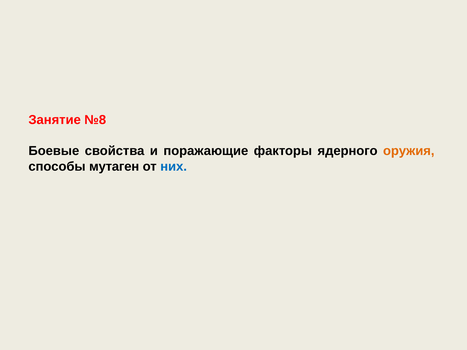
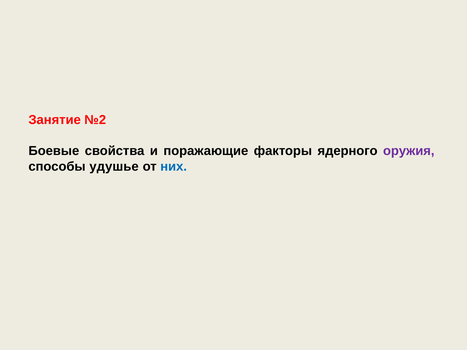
№8: №8 -> №2
оружия colour: orange -> purple
мутаген: мутаген -> удушье
